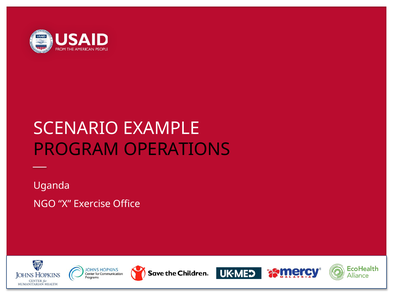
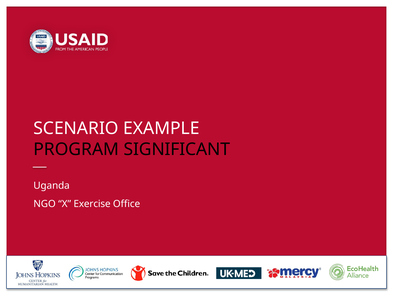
OPERATIONS: OPERATIONS -> SIGNIFICANT
